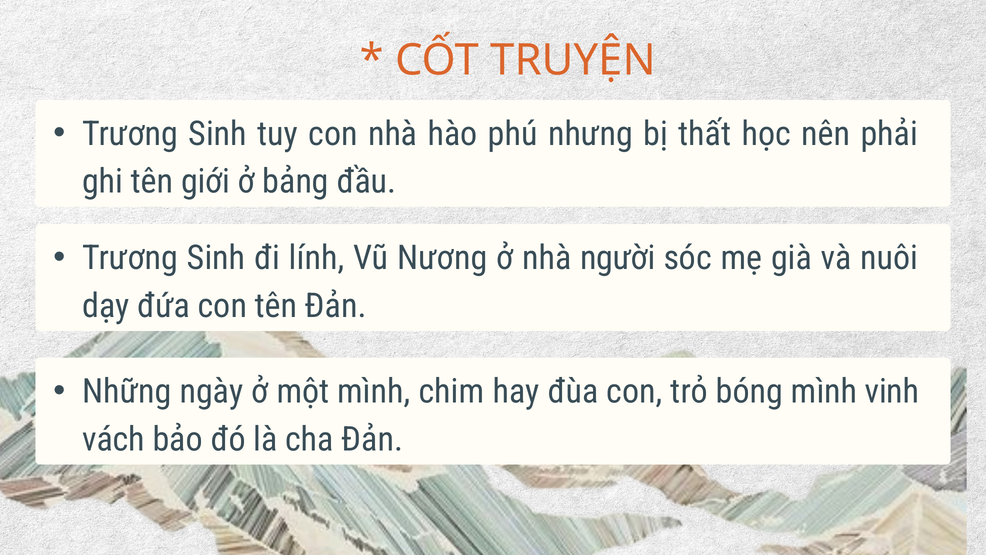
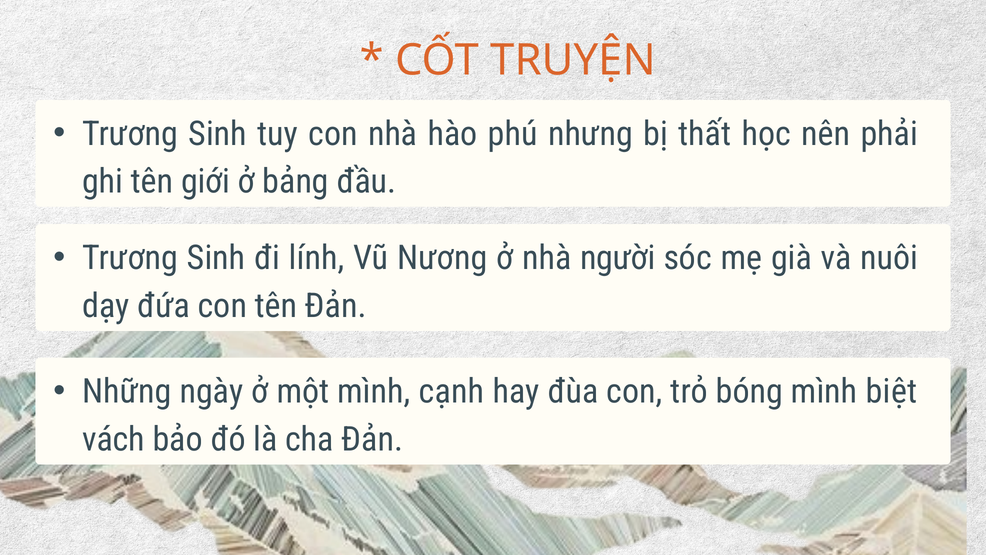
chim: chim -> cạnh
vinh: vinh -> biệt
